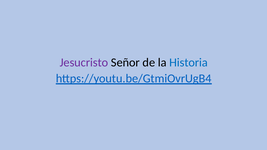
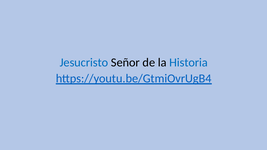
Jesucristo colour: purple -> blue
